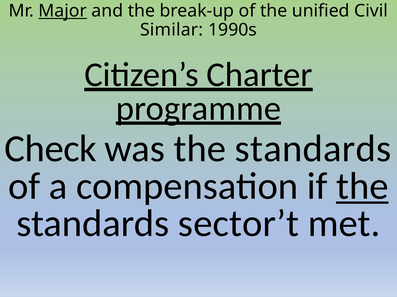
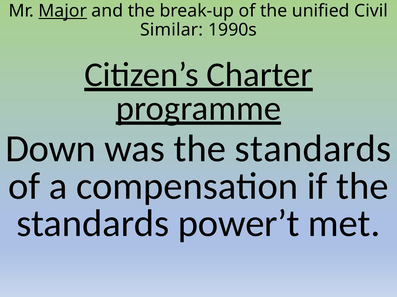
Check: Check -> Down
the at (362, 187) underline: present -> none
sector’t: sector’t -> power’t
